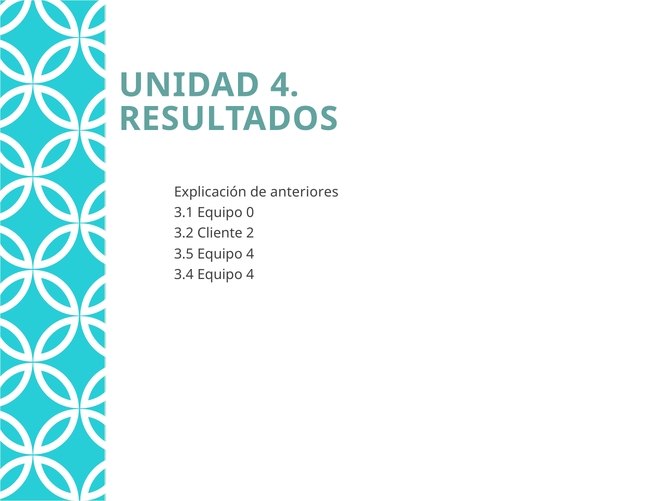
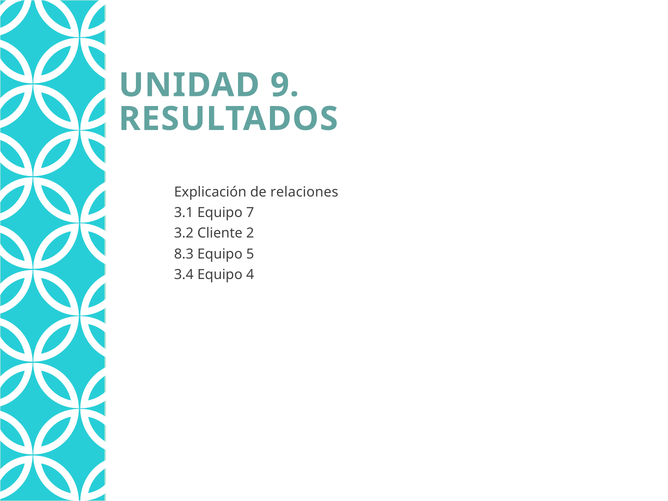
UNIDAD 4: 4 -> 9
anteriores: anteriores -> relaciones
0: 0 -> 7
3.5: 3.5 -> 8.3
4 at (250, 254): 4 -> 5
